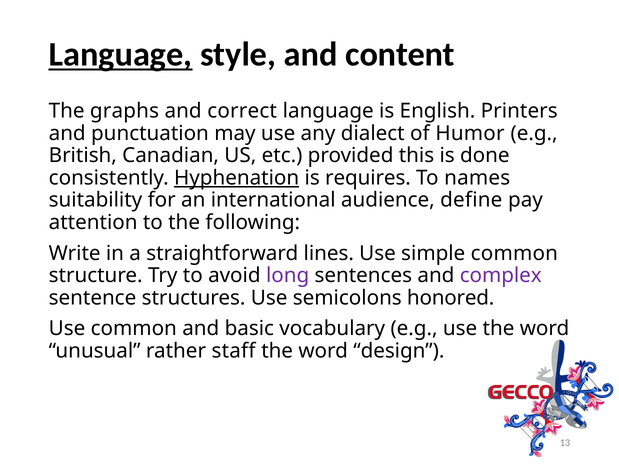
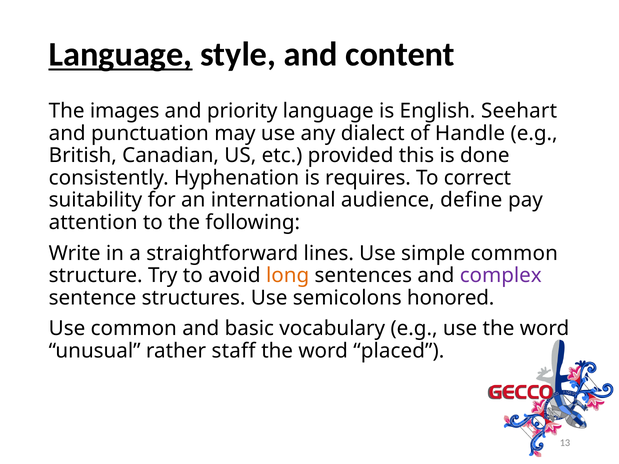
graphs: graphs -> images
correct: correct -> priority
Printers: Printers -> Seehart
Humor: Humor -> Handle
Hyphenation underline: present -> none
names: names -> correct
long colour: purple -> orange
design: design -> placed
